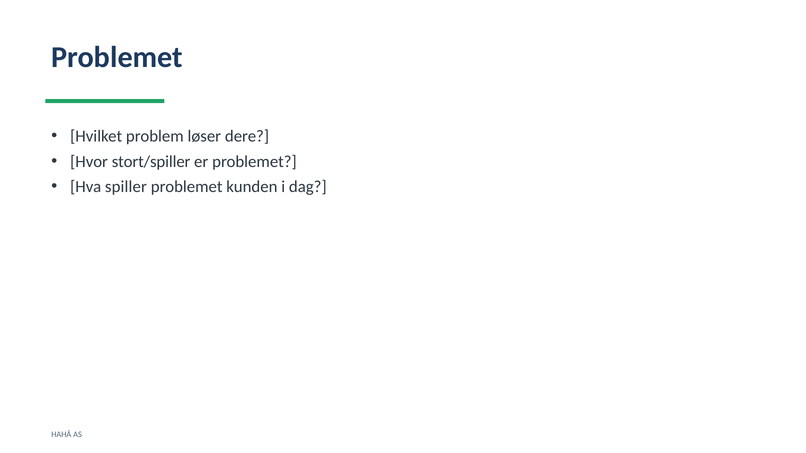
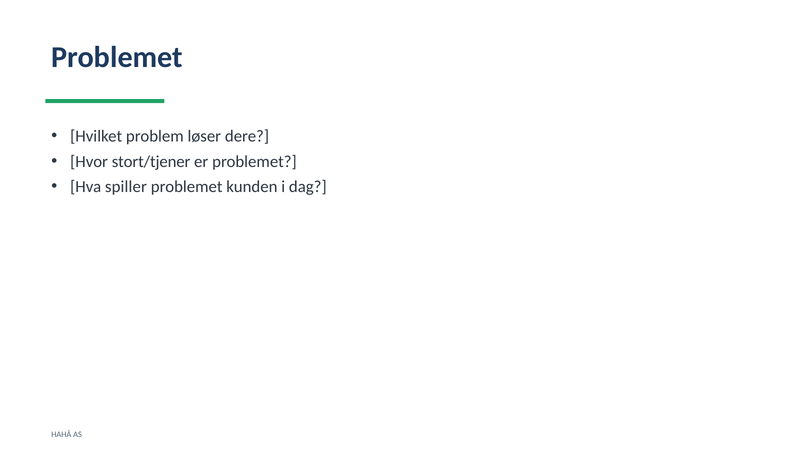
stort/spiller: stort/spiller -> stort/tjener
